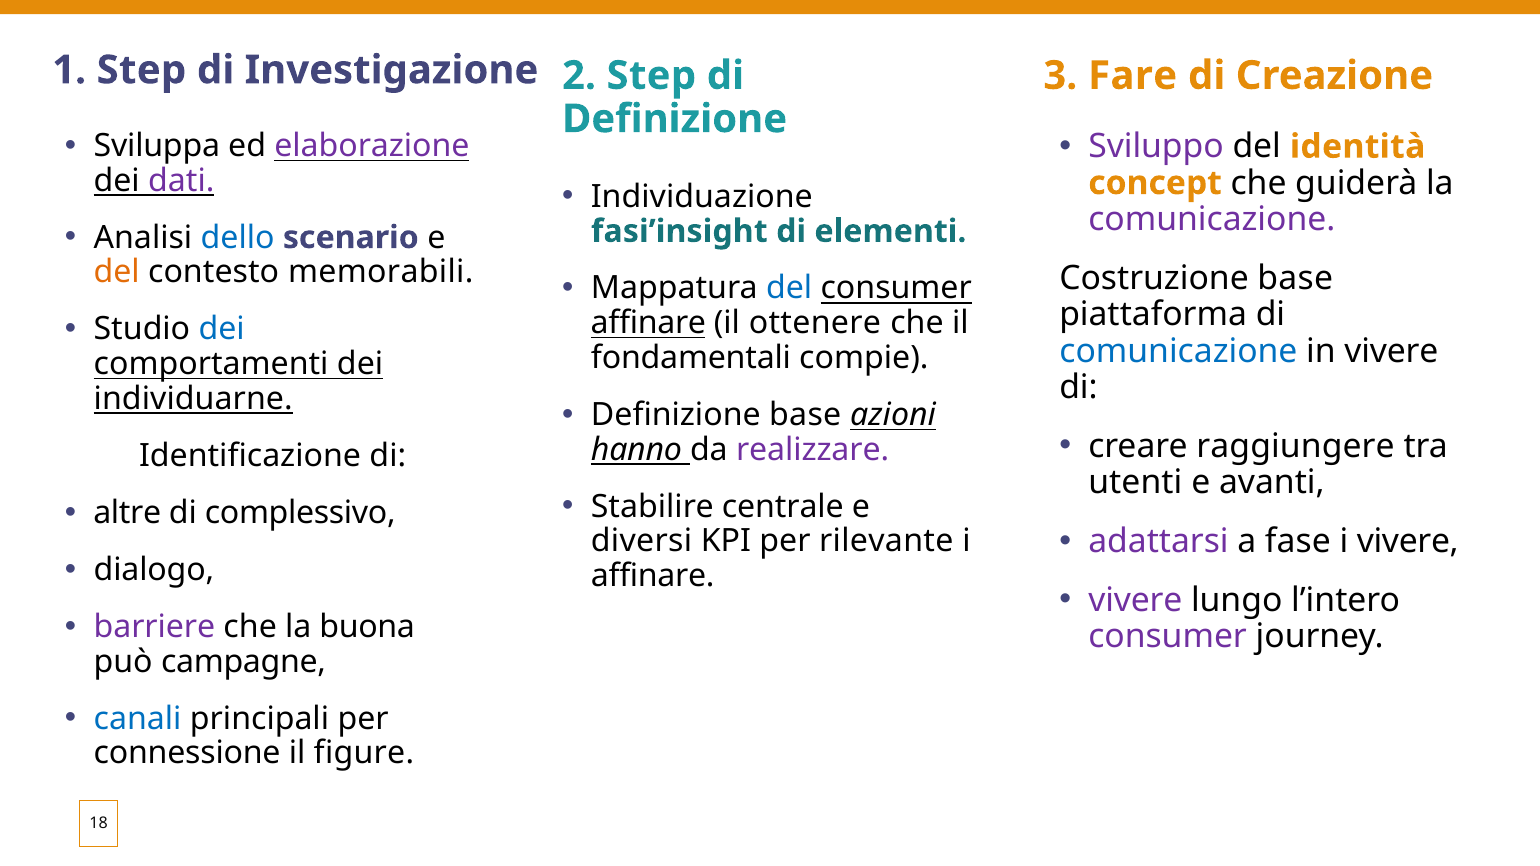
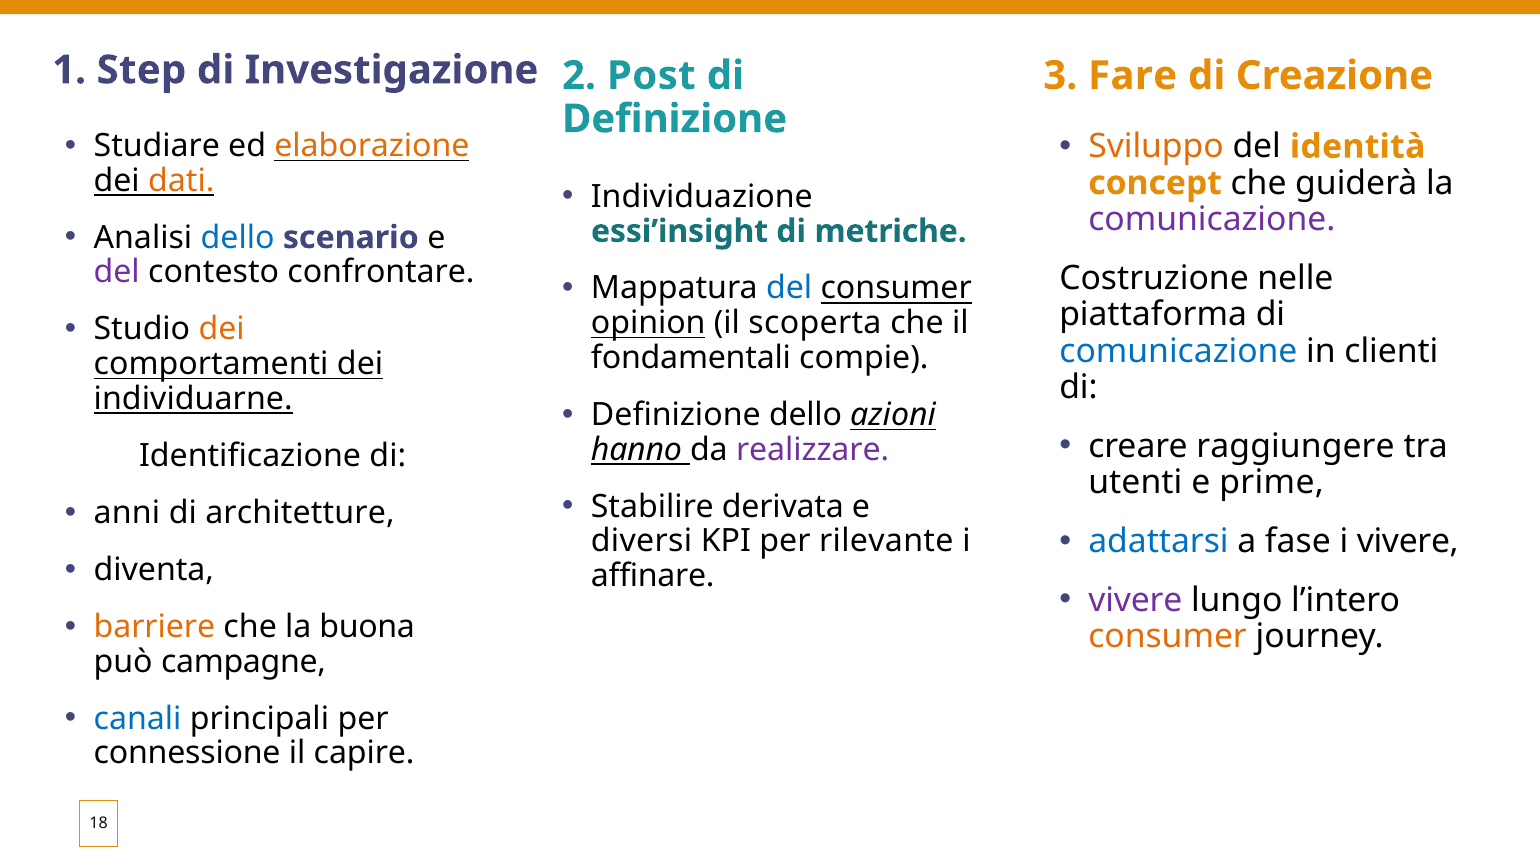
2 Step: Step -> Post
Sviluppo colour: purple -> orange
Sviluppa: Sviluppa -> Studiare
elaborazione colour: purple -> orange
dati colour: purple -> orange
fasi’insight: fasi’insight -> essi’insight
elementi: elementi -> metriche
del at (117, 272) colour: orange -> purple
memorabili: memorabili -> confrontare
Costruzione base: base -> nelle
dei at (222, 329) colour: blue -> orange
affinare at (648, 323): affinare -> opinion
ottenere: ottenere -> scoperta
in vivere: vivere -> clienti
Definizione base: base -> dello
avanti: avanti -> prime
centrale: centrale -> derivata
altre: altre -> anni
complessivo: complessivo -> architetture
adattarsi colour: purple -> blue
dialogo: dialogo -> diventa
barriere colour: purple -> orange
consumer at (1168, 637) colour: purple -> orange
figure: figure -> capire
